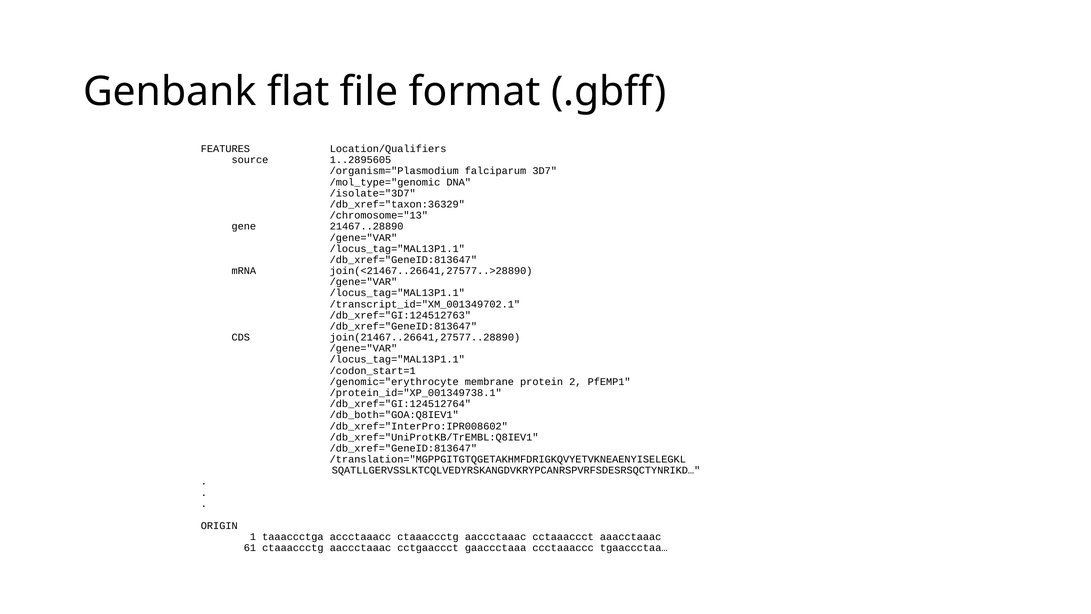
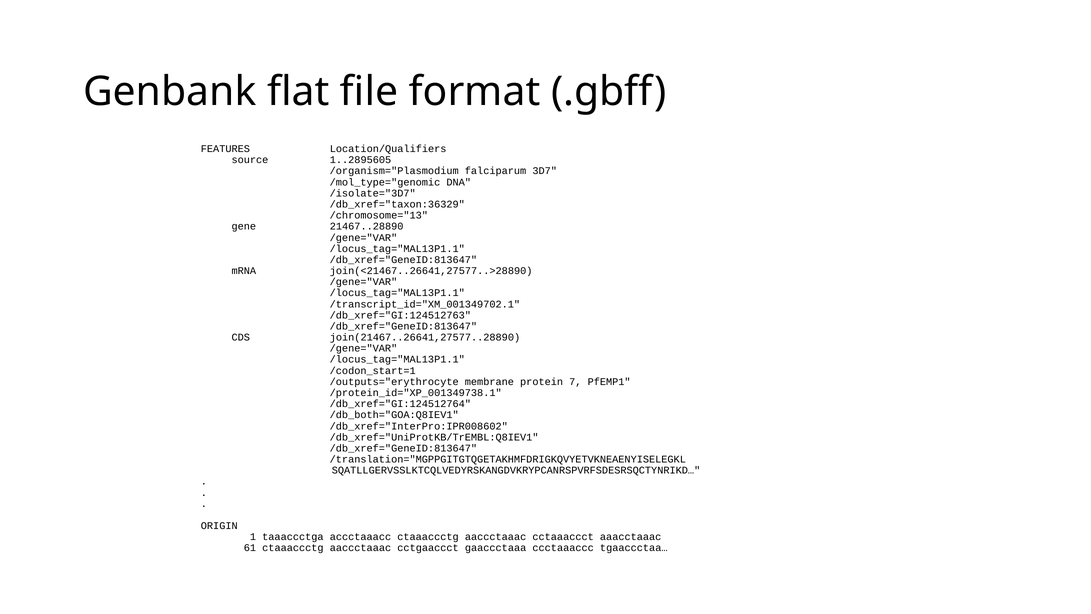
/genomic="erythrocyte: /genomic="erythrocyte -> /outputs="erythrocyte
2: 2 -> 7
